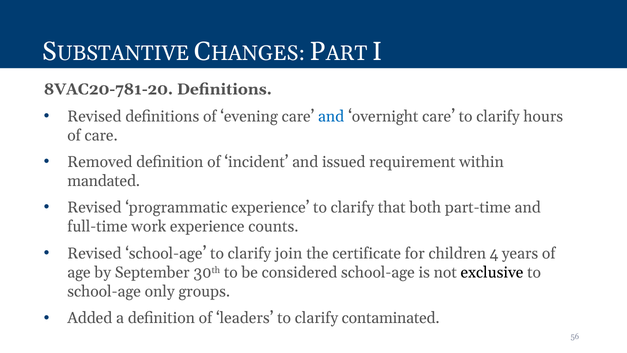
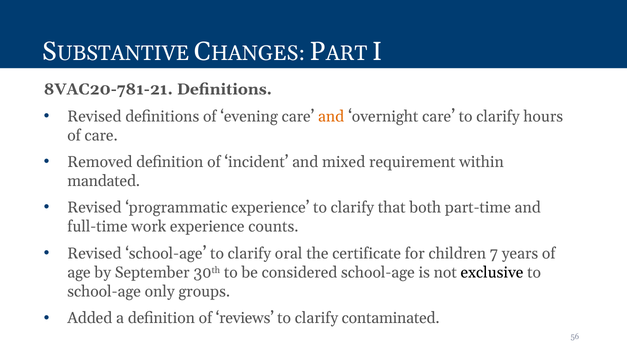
8VAC20-781-20: 8VAC20-781-20 -> 8VAC20-781-21
and at (331, 116) colour: blue -> orange
issued: issued -> mixed
join: join -> oral
4: 4 -> 7
leaders: leaders -> reviews
